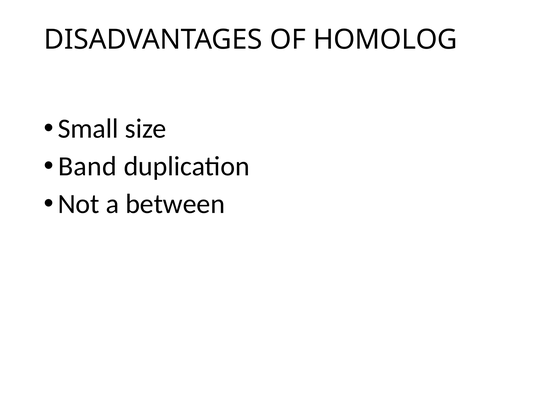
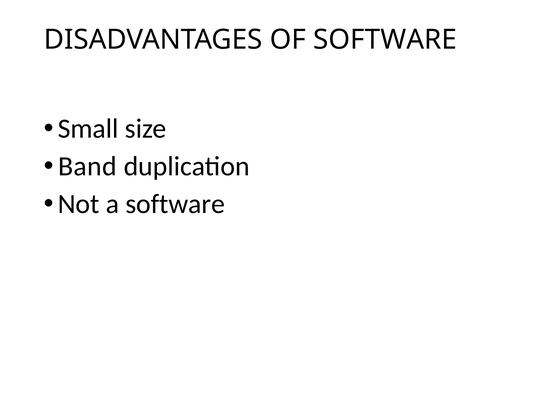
OF HOMOLOG: HOMOLOG -> SOFTWARE
a between: between -> software
